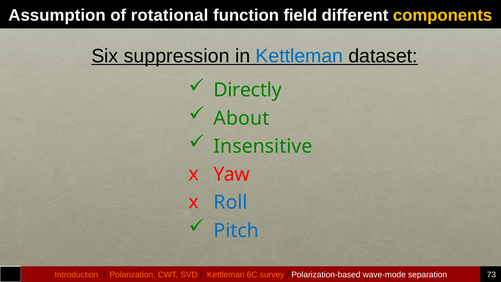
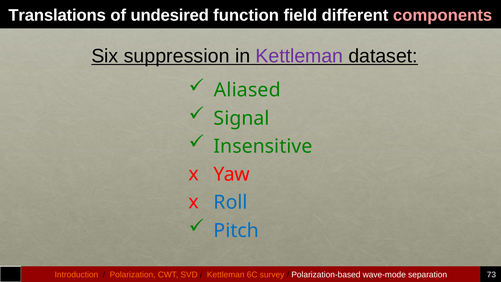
Assumption: Assumption -> Translations
rotational: rotational -> undesired
components colour: yellow -> pink
Kettleman at (299, 56) colour: blue -> purple
Directly: Directly -> Aliased
About: About -> Signal
